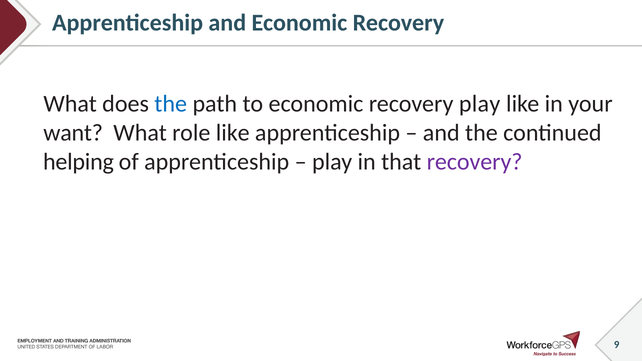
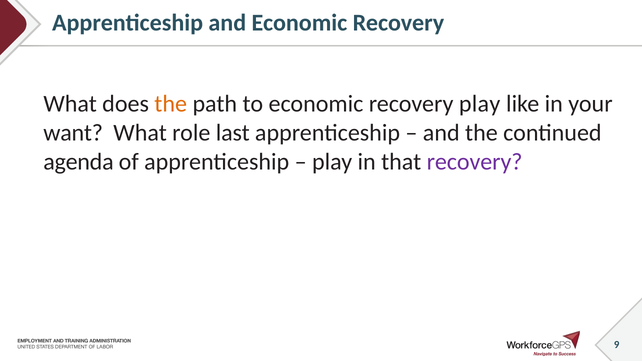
the at (171, 104) colour: blue -> orange
role like: like -> last
helping: helping -> agenda
